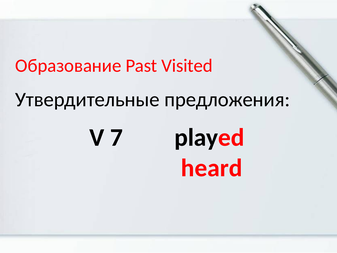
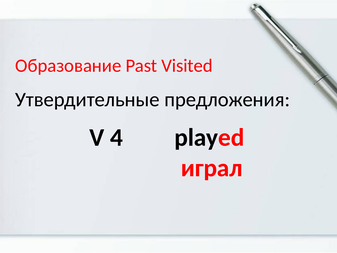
7: 7 -> 4
heard: heard -> играл
